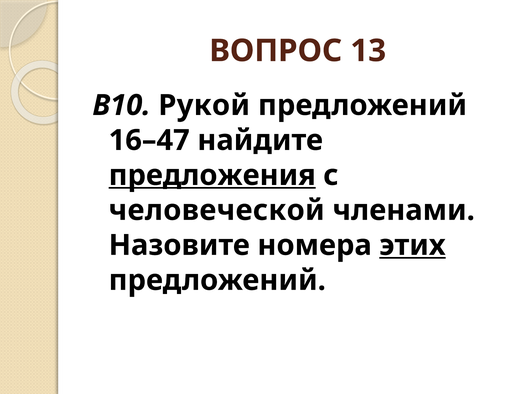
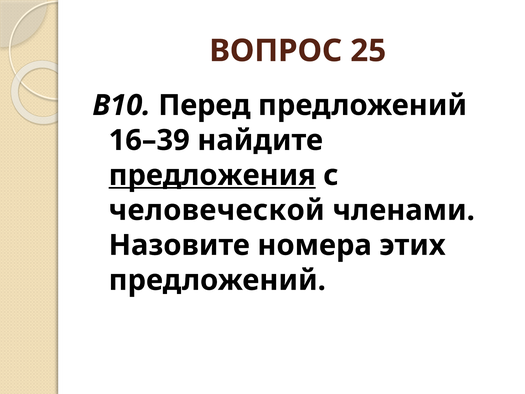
13: 13 -> 25
Рукой: Рукой -> Перед
16–47: 16–47 -> 16–39
этих underline: present -> none
